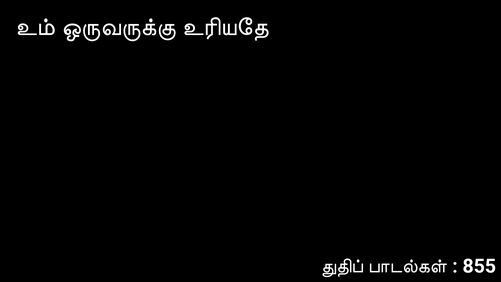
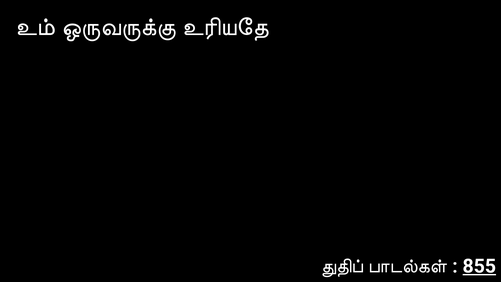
855 underline: none -> present
